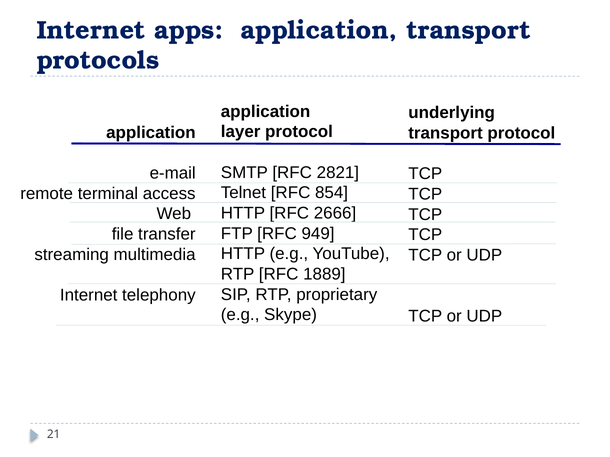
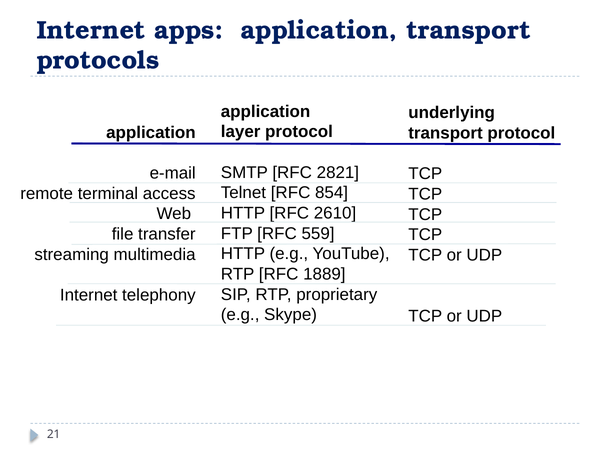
2666: 2666 -> 2610
949: 949 -> 559
